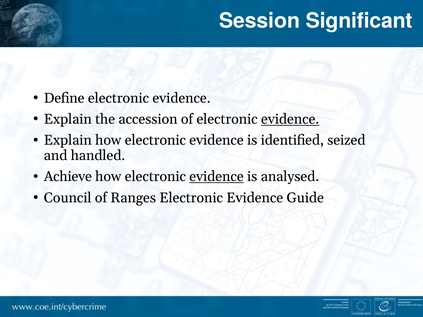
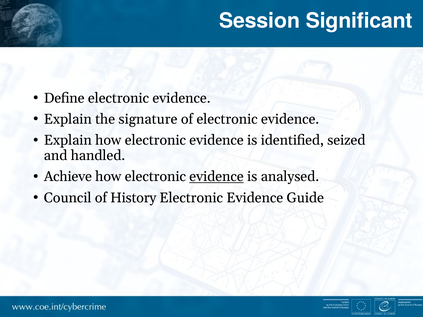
accession: accession -> signature
evidence at (290, 119) underline: present -> none
Ranges: Ranges -> History
